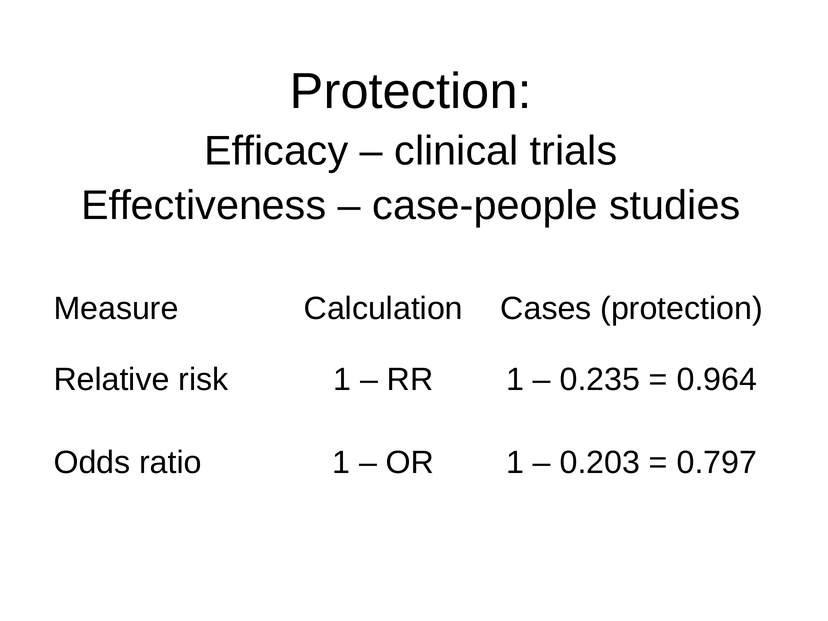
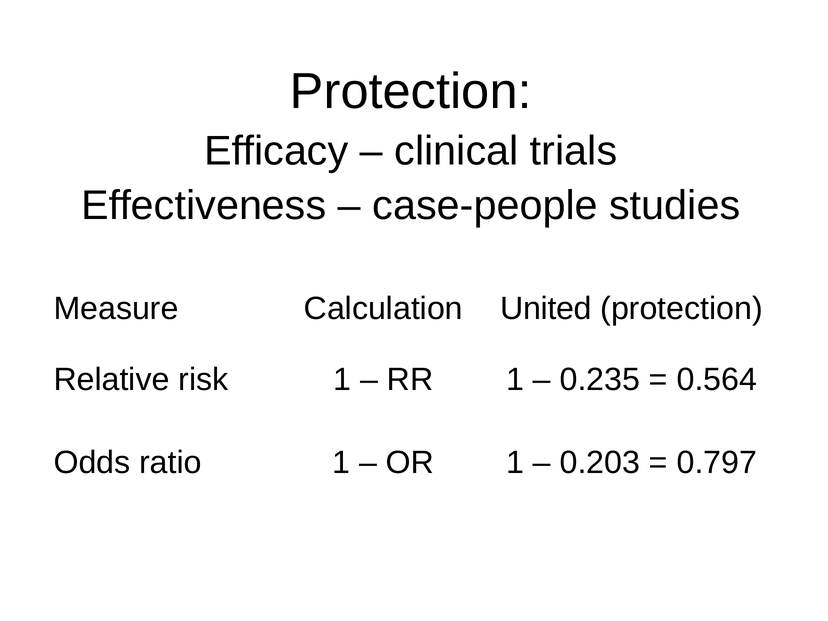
Cases: Cases -> United
0.964: 0.964 -> 0.564
